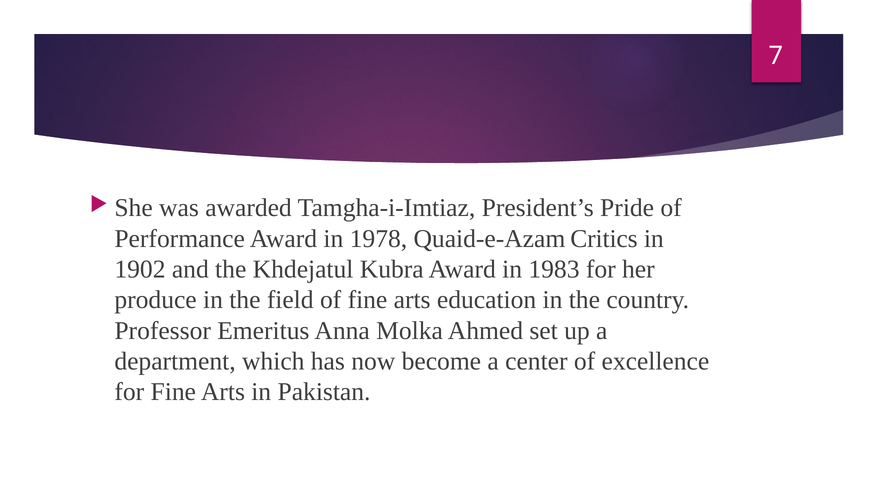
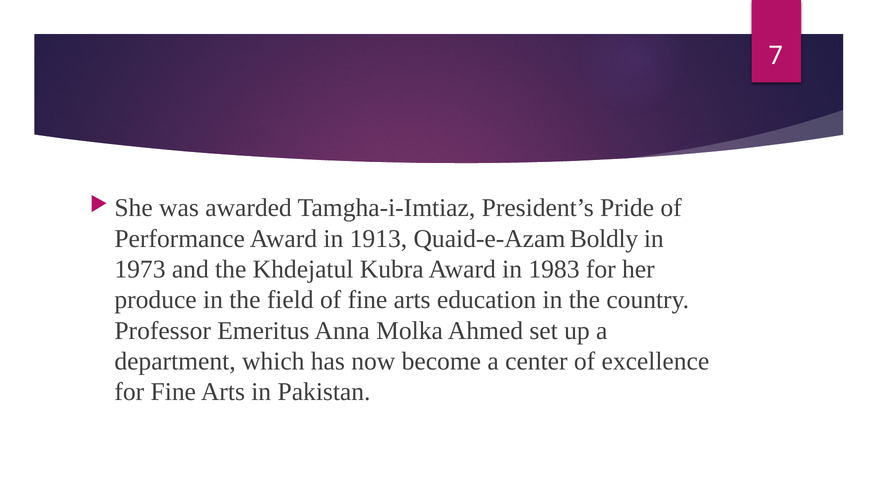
1978: 1978 -> 1913
Critics: Critics -> Boldly
1902: 1902 -> 1973
